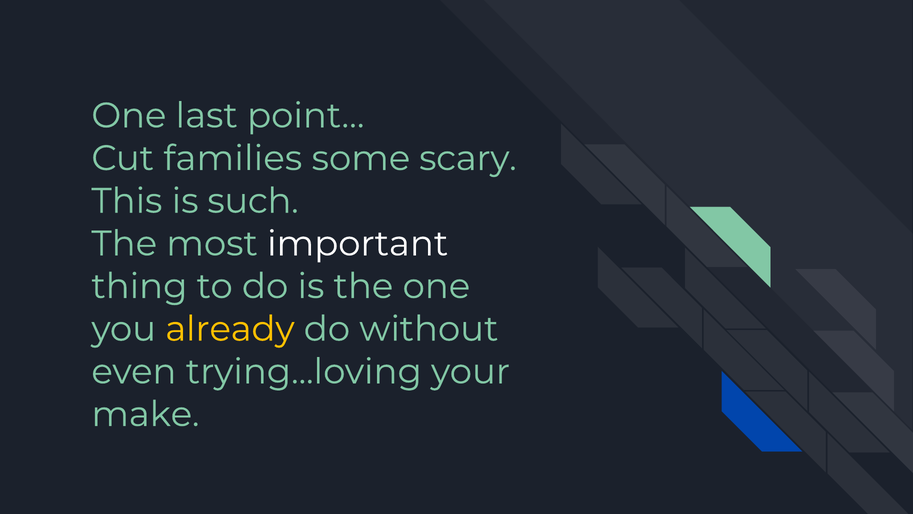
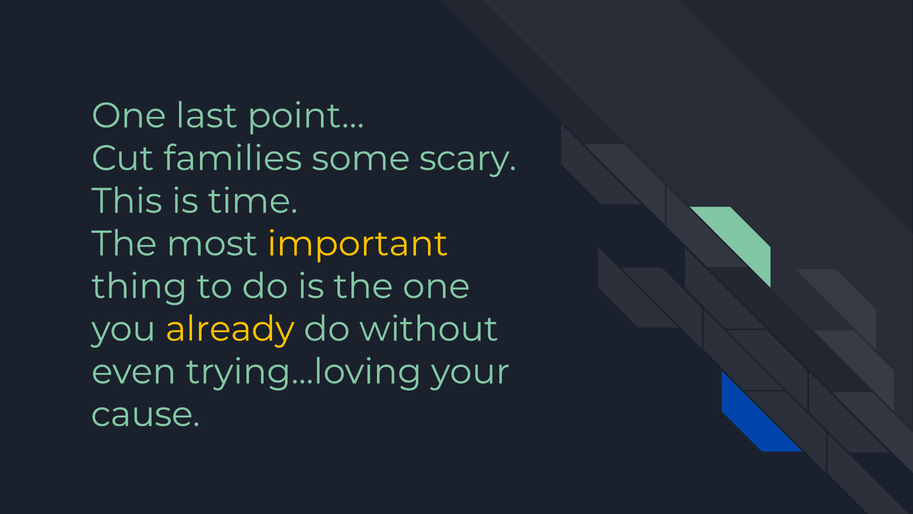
such: such -> time
important colour: white -> yellow
make: make -> cause
